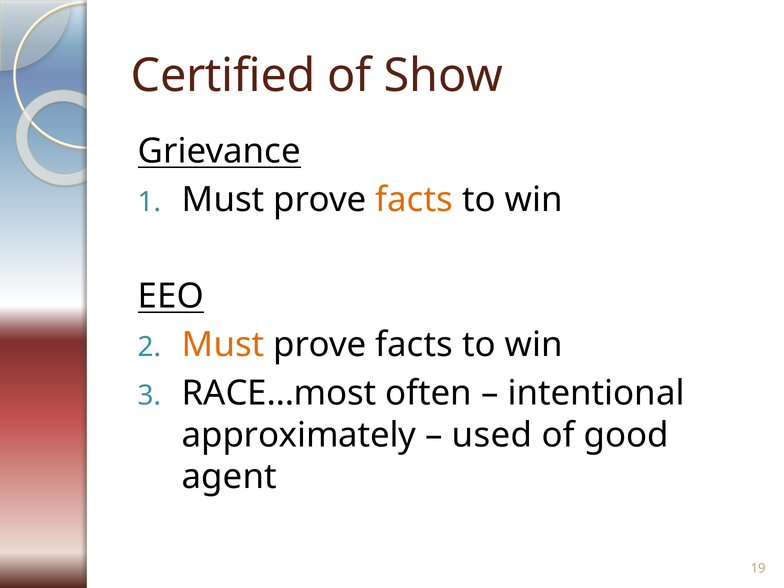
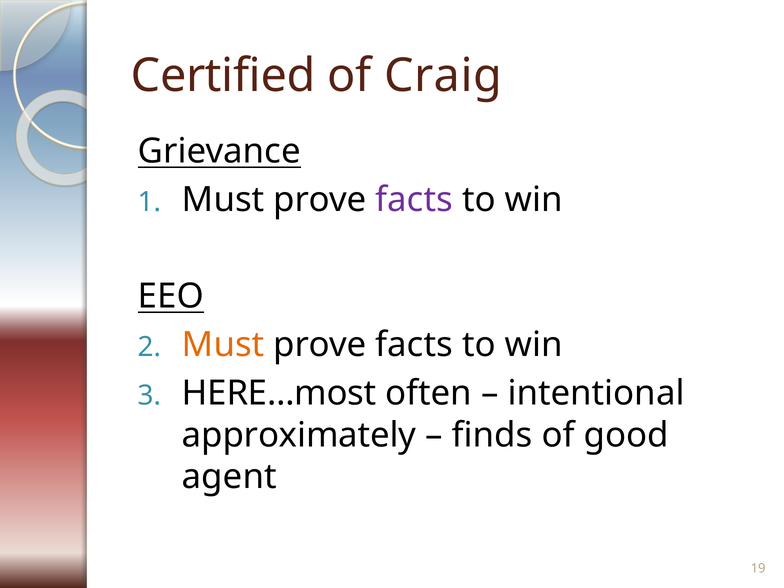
Show: Show -> Craig
facts at (414, 200) colour: orange -> purple
RACE…most: RACE…most -> HERE…most
used: used -> finds
